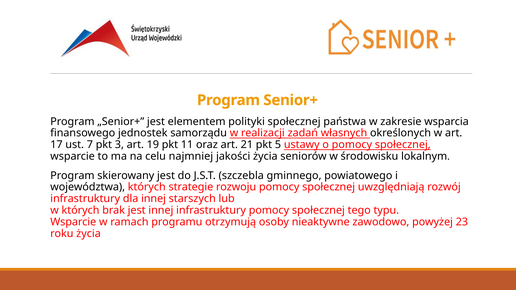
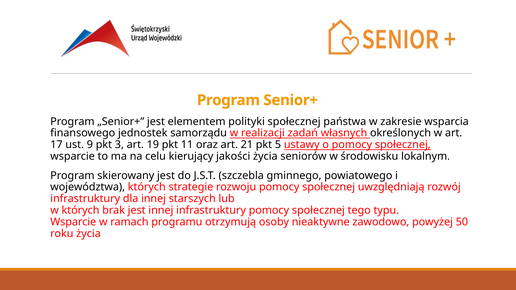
7: 7 -> 9
najmniej: najmniej -> kierujący
23: 23 -> 50
